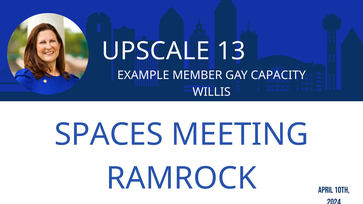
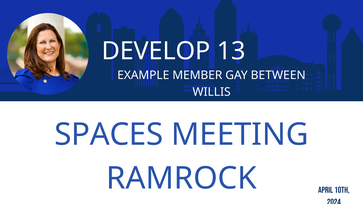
UPSCALE: UPSCALE -> DEVELOP
CAPACITY: CAPACITY -> BETWEEN
